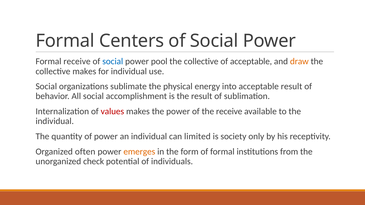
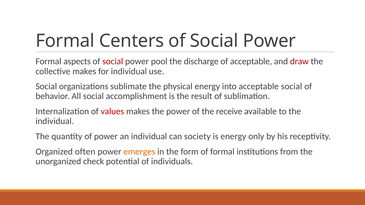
Formal receive: receive -> aspects
social at (113, 62) colour: blue -> red
pool the collective: collective -> discharge
draw colour: orange -> red
acceptable result: result -> social
limited: limited -> society
is society: society -> energy
